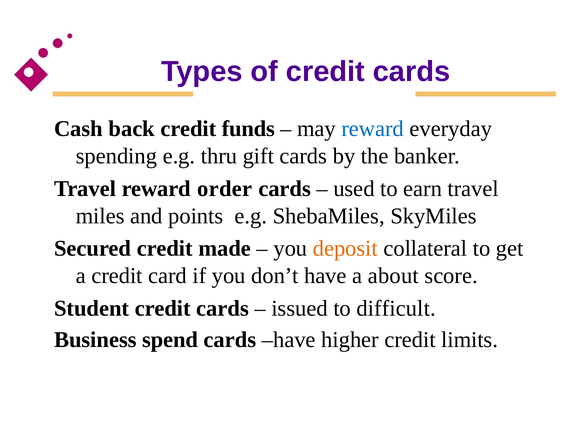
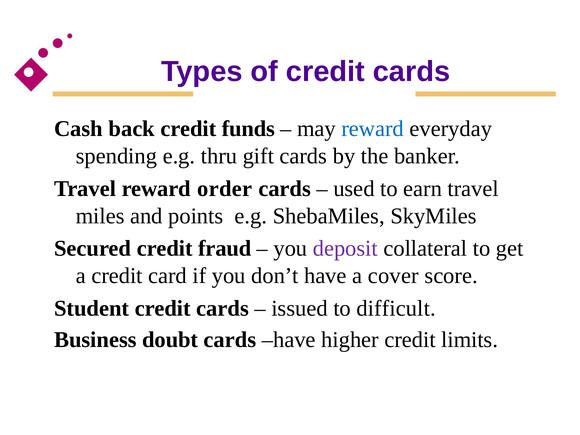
made: made -> fraud
deposit colour: orange -> purple
about: about -> cover
spend: spend -> doubt
